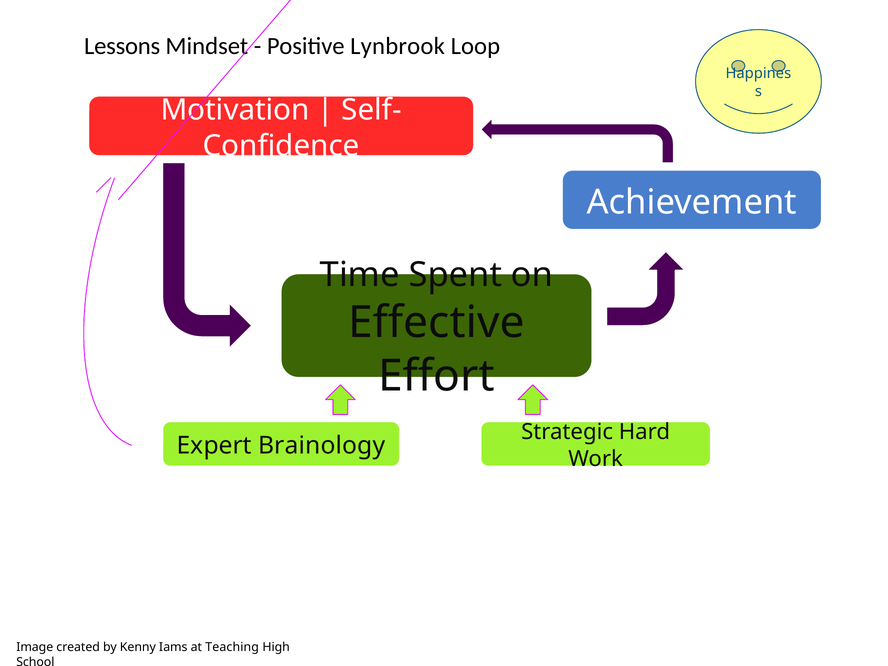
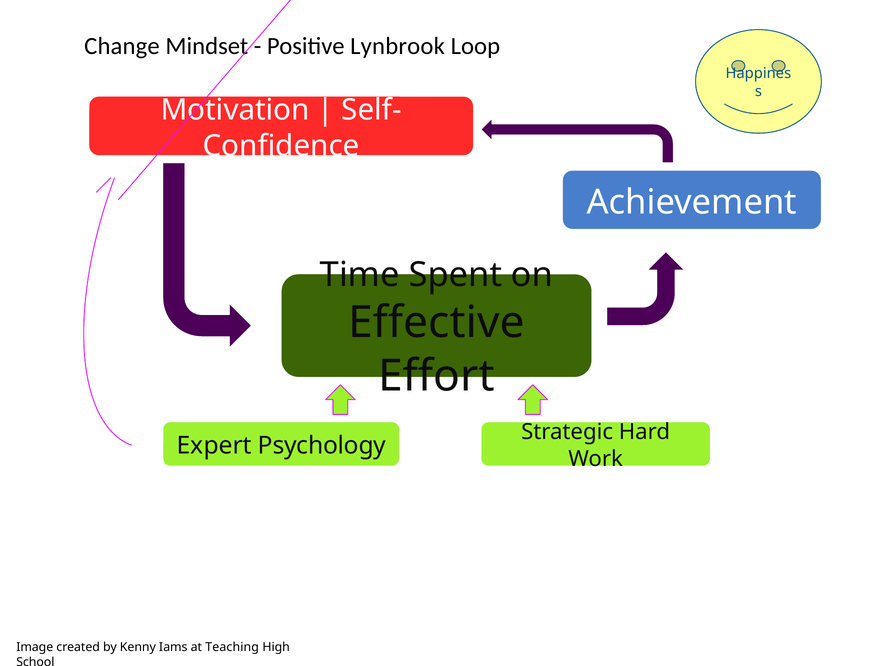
Lessons: Lessons -> Change
Brainology: Brainology -> Psychology
